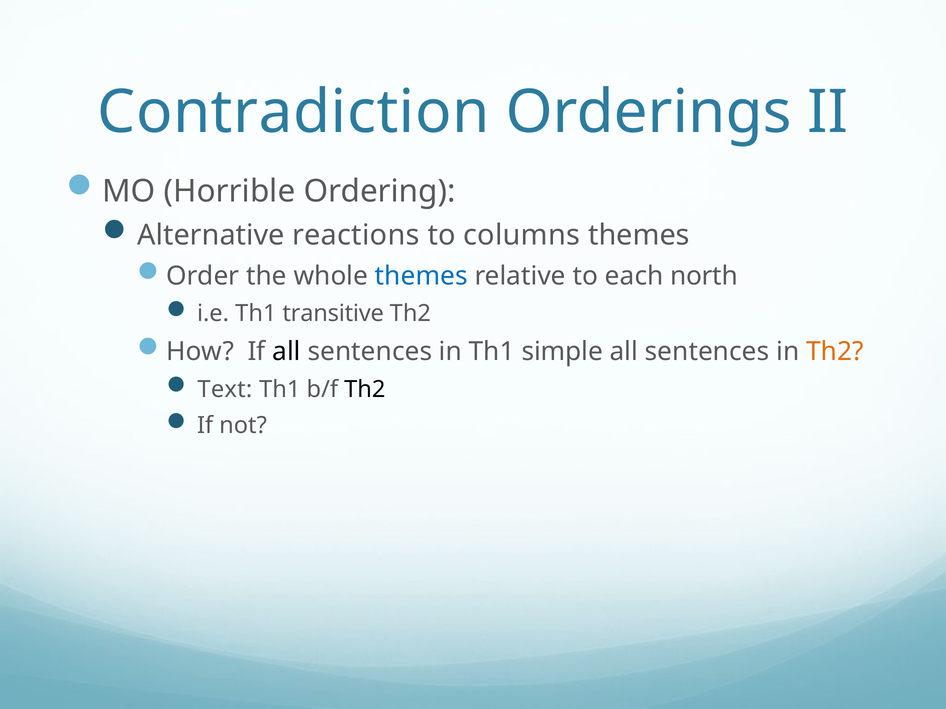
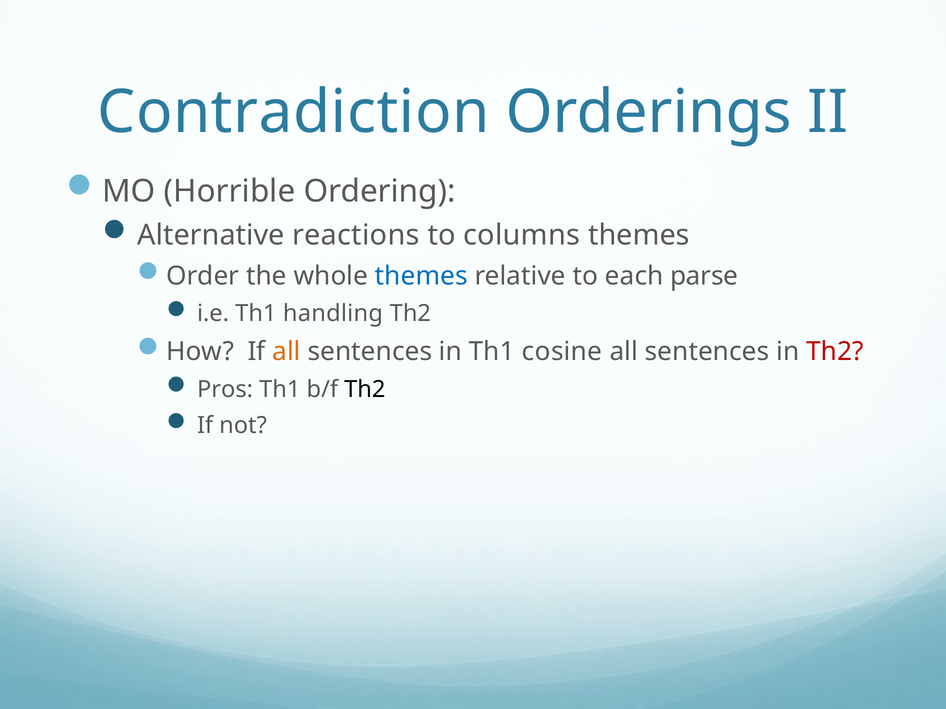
north: north -> parse
transitive: transitive -> handling
all at (287, 352) colour: black -> orange
simple: simple -> cosine
Th2 at (835, 352) colour: orange -> red
Text: Text -> Pros
